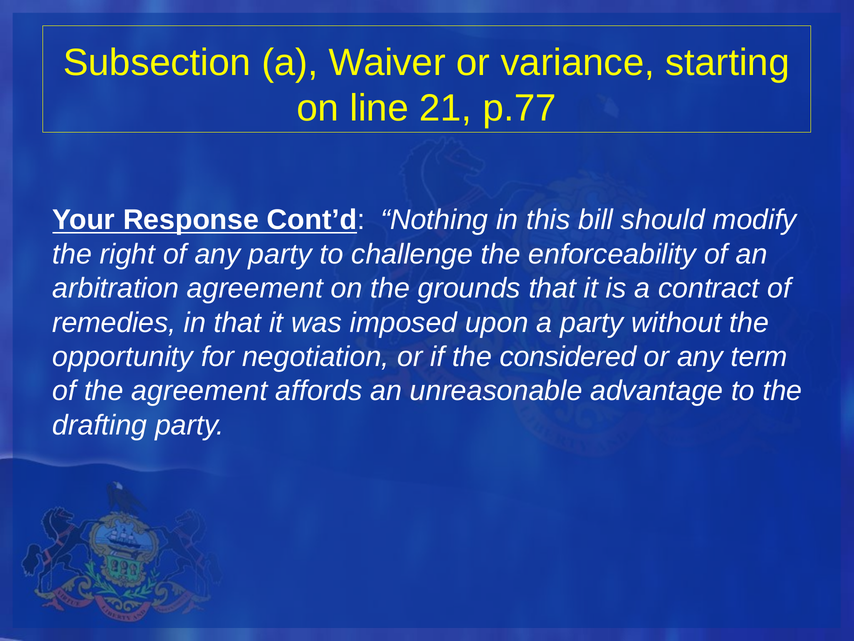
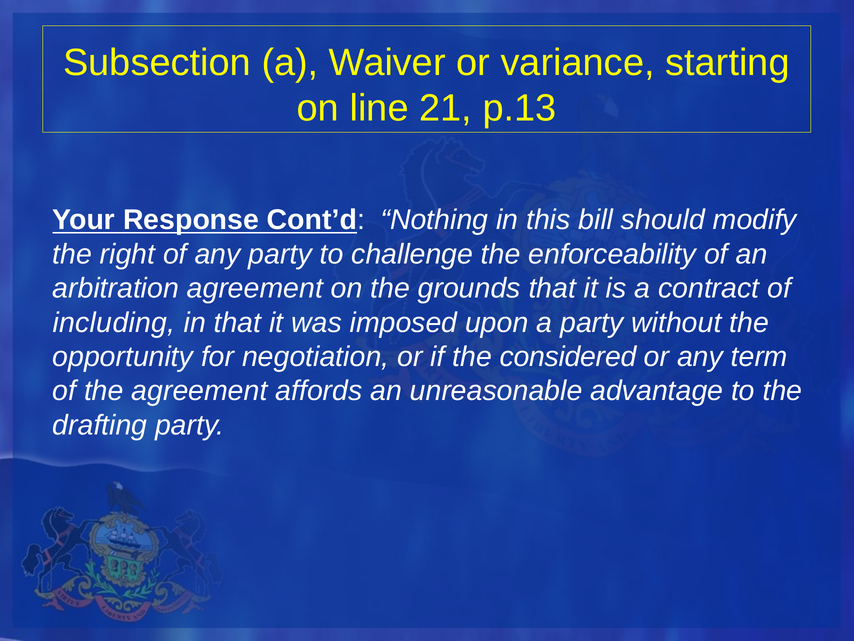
p.77: p.77 -> p.13
remedies: remedies -> including
